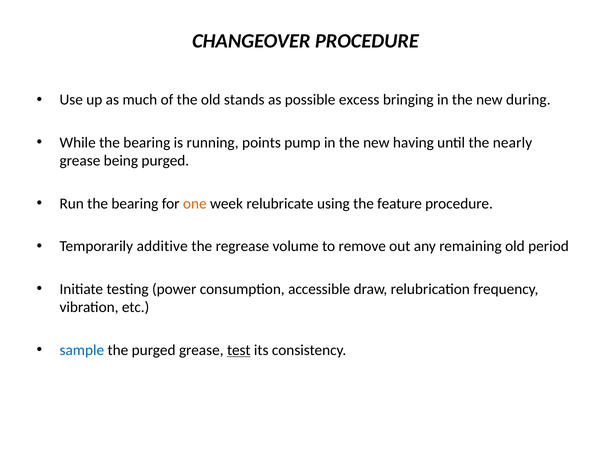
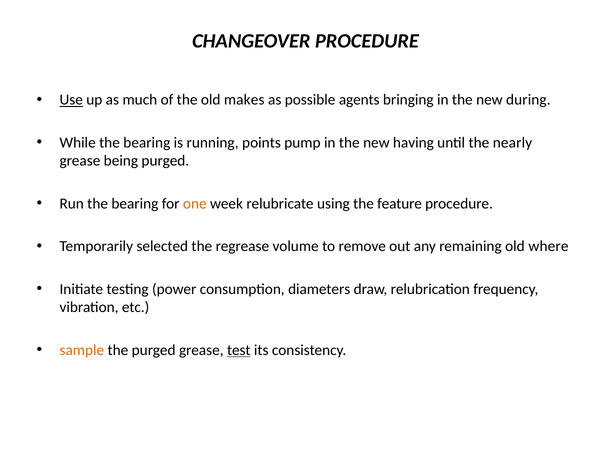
Use underline: none -> present
stands: stands -> makes
excess: excess -> agents
additive: additive -> selected
period: period -> where
accessible: accessible -> diameters
sample colour: blue -> orange
